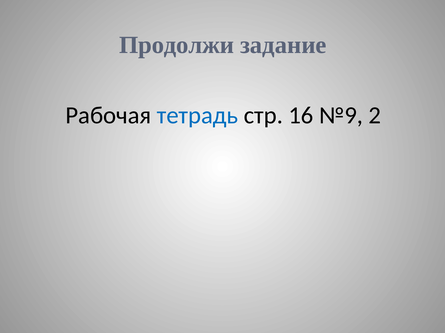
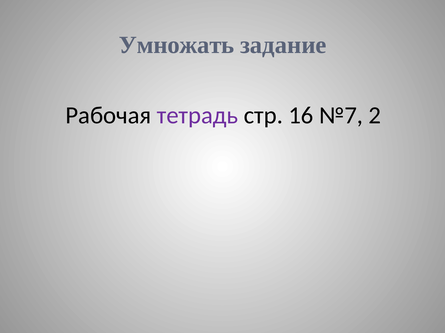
Продолжи: Продолжи -> Умножать
тетрадь colour: blue -> purple
№9: №9 -> №7
